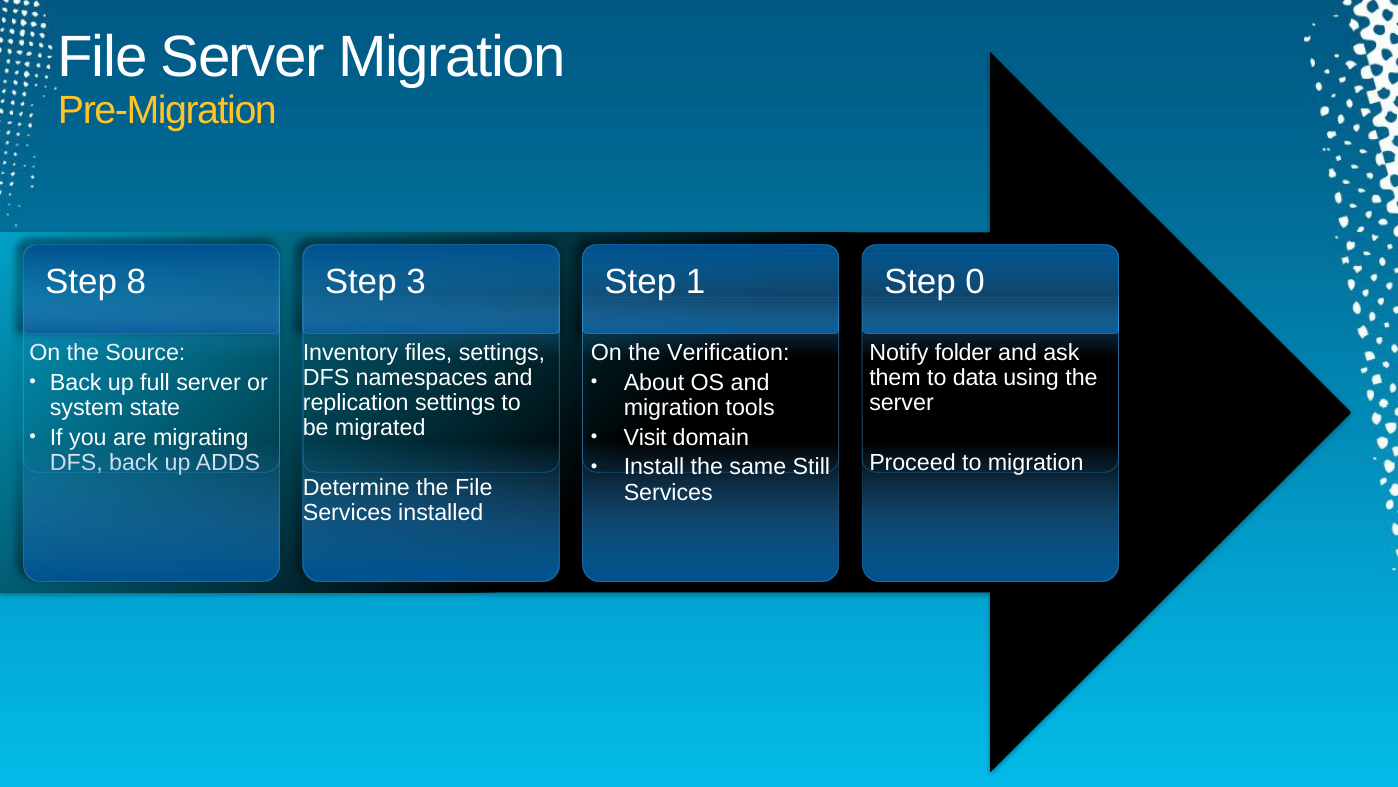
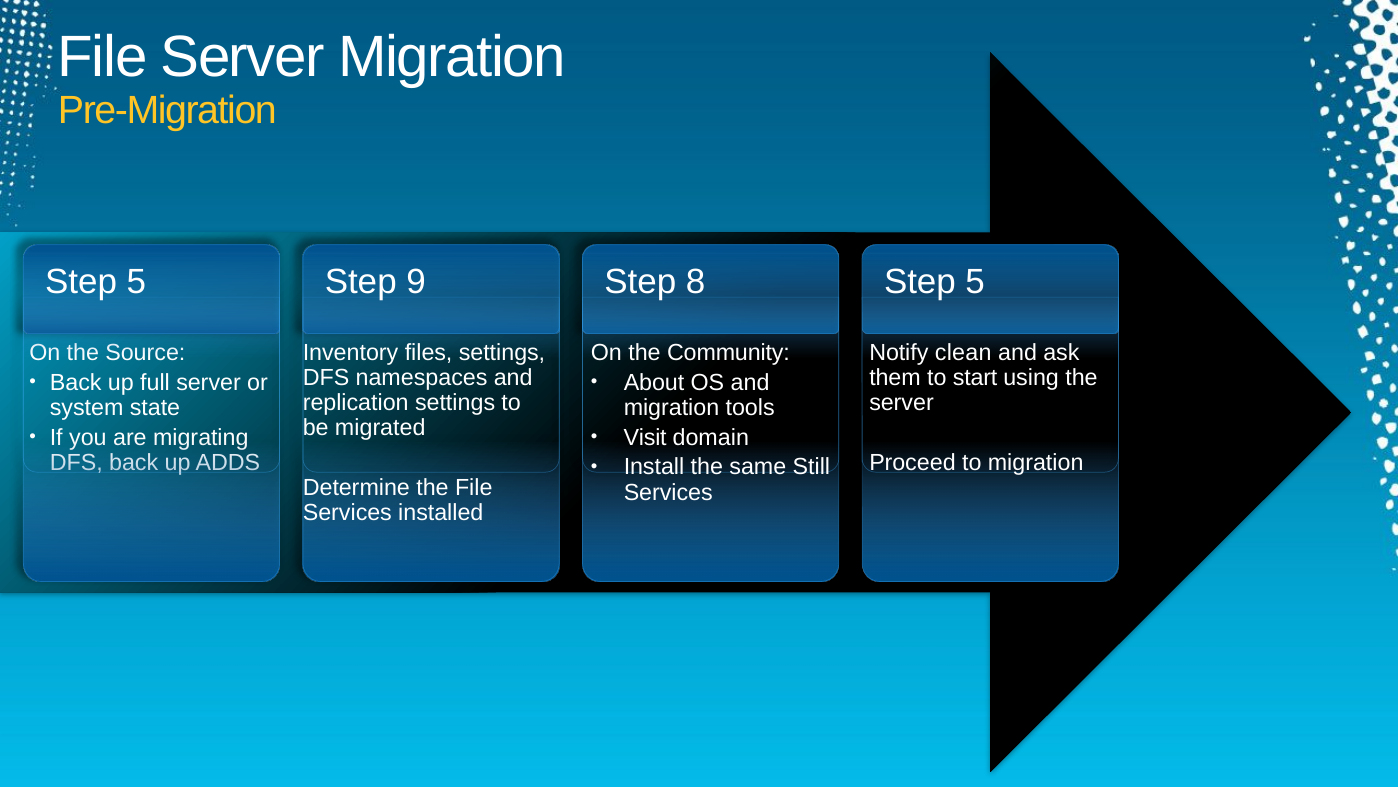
8 at (136, 281): 8 -> 5
3: 3 -> 9
1: 1 -> 8
0 at (975, 281): 0 -> 5
Verification: Verification -> Community
folder: folder -> clean
data: data -> start
